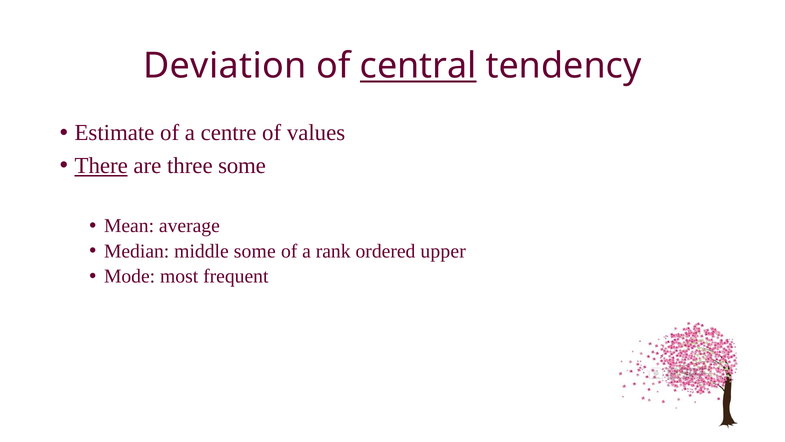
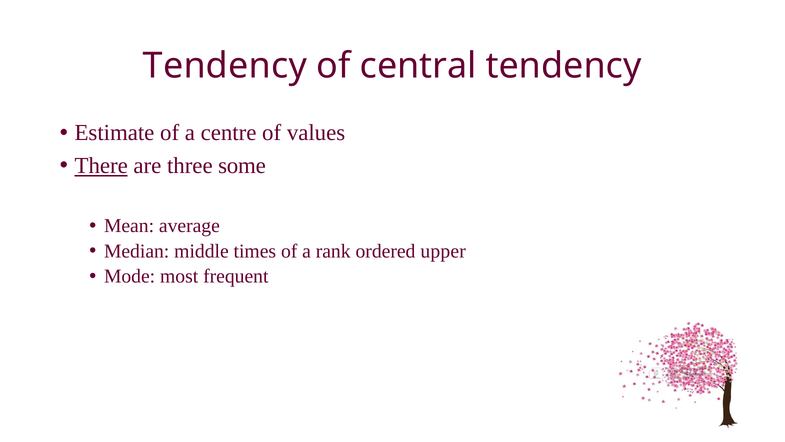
Deviation at (225, 66): Deviation -> Tendency
central underline: present -> none
middle some: some -> times
